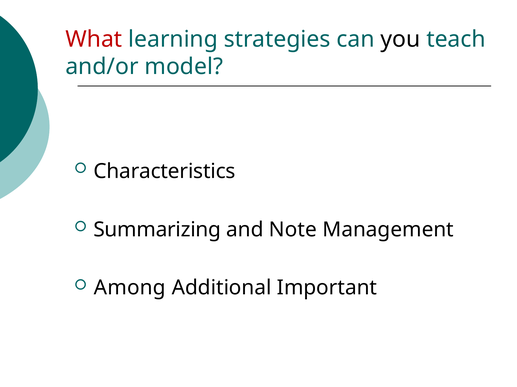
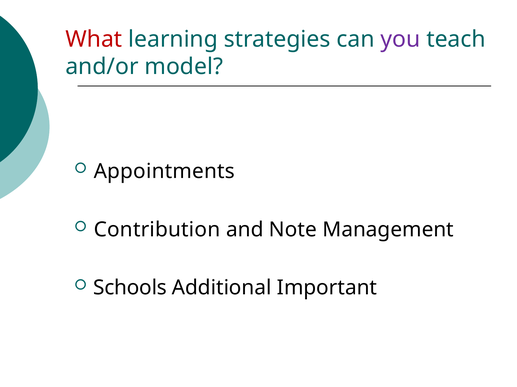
you colour: black -> purple
Characteristics: Characteristics -> Appointments
Summarizing: Summarizing -> Contribution
Among: Among -> Schools
